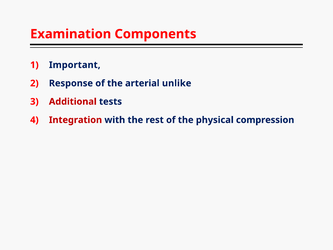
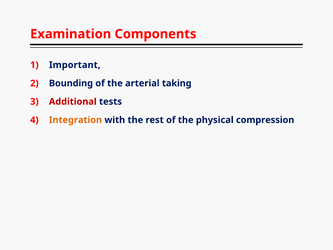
Response: Response -> Bounding
unlike: unlike -> taking
Integration colour: red -> orange
